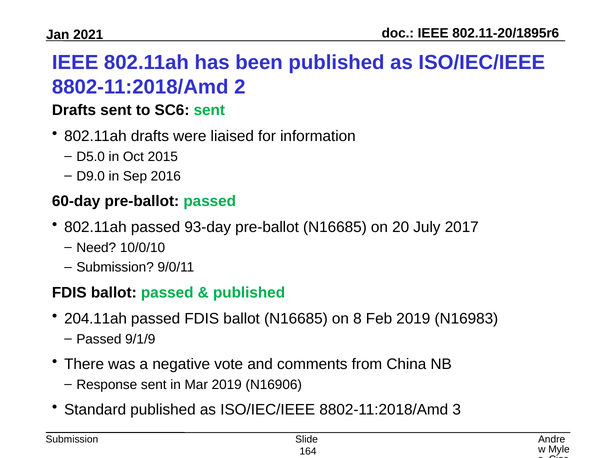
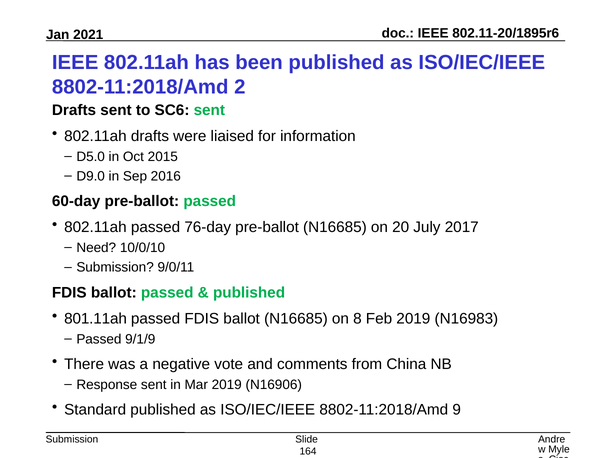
93-day: 93-day -> 76-day
204.11ah: 204.11ah -> 801.11ah
3: 3 -> 9
